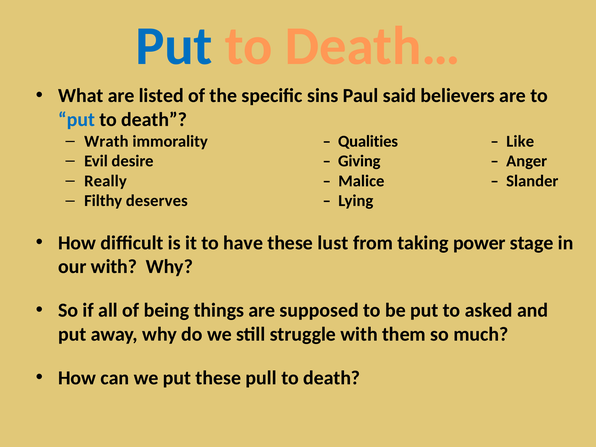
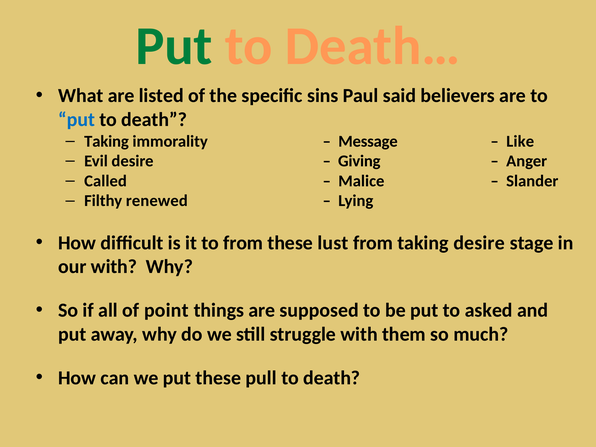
Put at (174, 46) colour: blue -> green
Wrath at (106, 141): Wrath -> Taking
Qualities: Qualities -> Message
Really: Really -> Called
deserves: deserves -> renewed
to have: have -> from
taking power: power -> desire
being: being -> point
